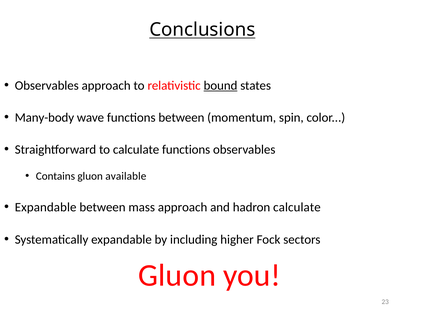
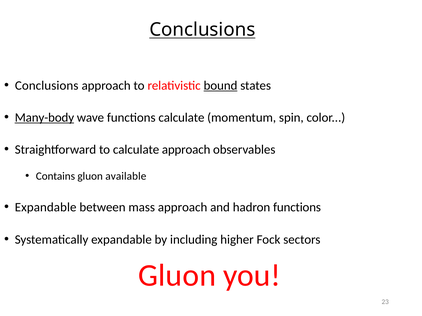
Observables at (47, 86): Observables -> Conclusions
Many-body underline: none -> present
functions between: between -> calculate
calculate functions: functions -> approach
hadron calculate: calculate -> functions
